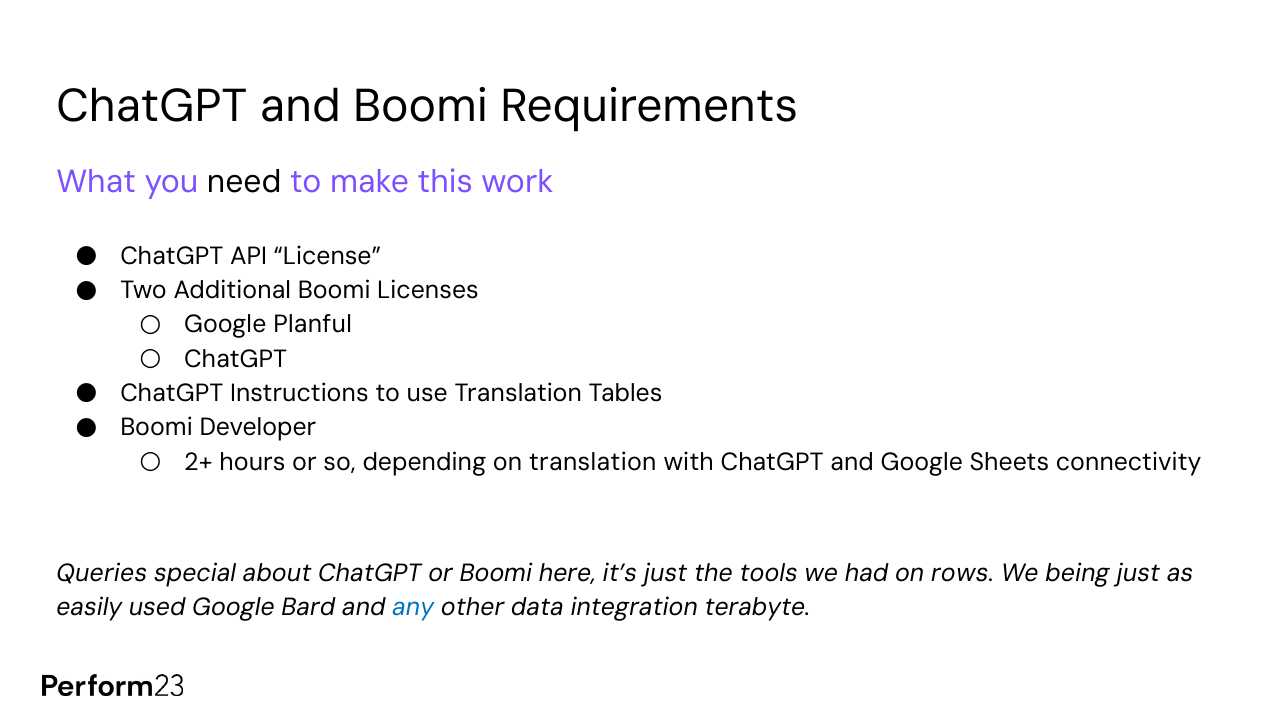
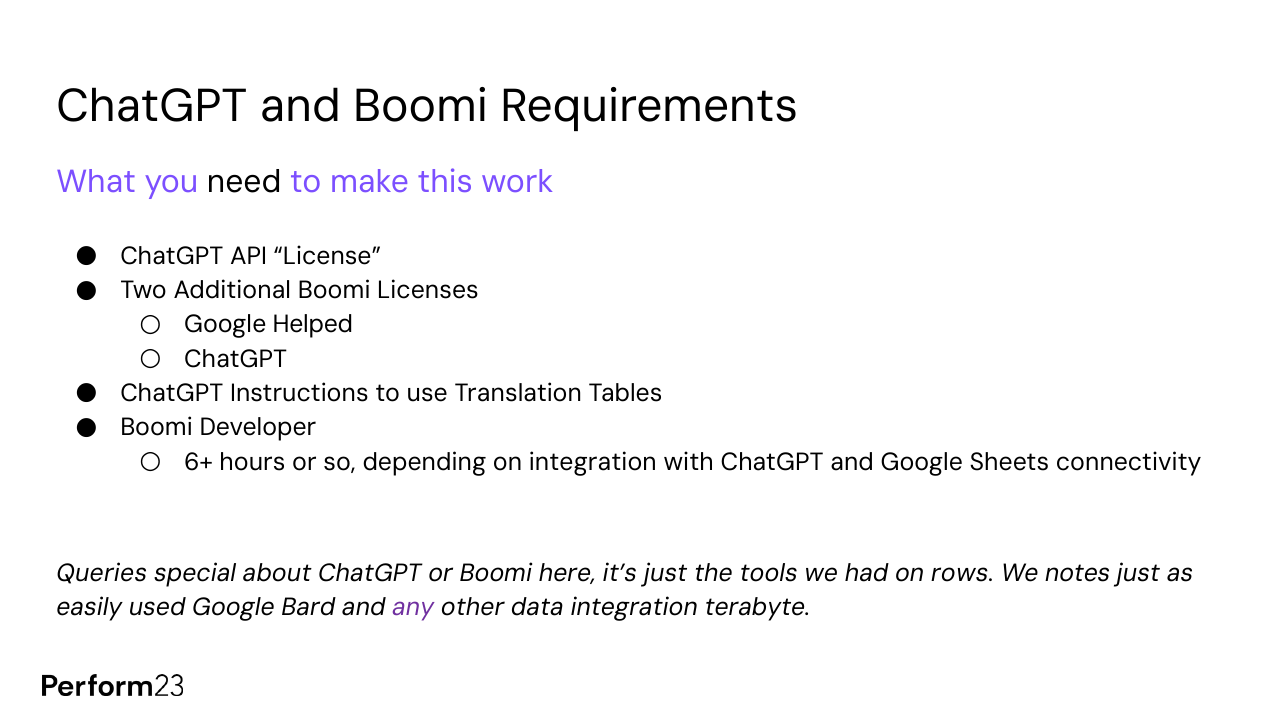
Planful: Planful -> Helped
2+: 2+ -> 6+
on translation: translation -> integration
being: being -> notes
any colour: blue -> purple
